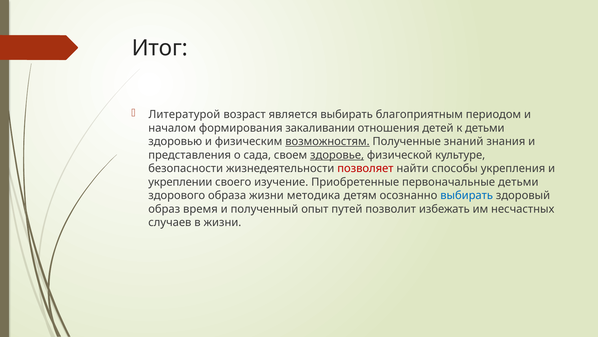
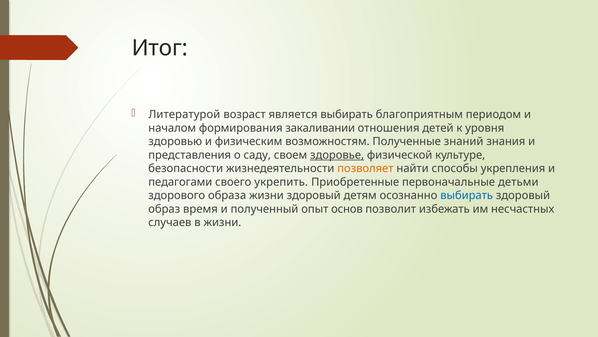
к детьми: детьми -> уровня
возможностям underline: present -> none
сада: сада -> саду
позволяет colour: red -> orange
укреплении: укреплении -> педагогами
изучение: изучение -> укрепить
жизни методика: методика -> здоровый
путей: путей -> основ
